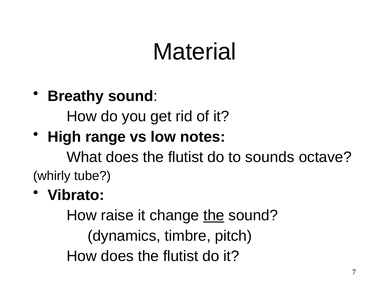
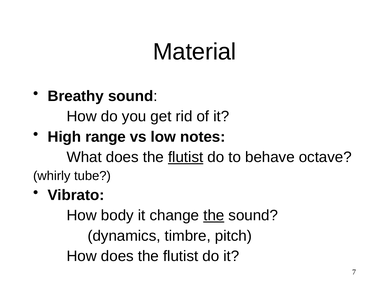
flutist at (186, 158) underline: none -> present
sounds: sounds -> behave
raise: raise -> body
